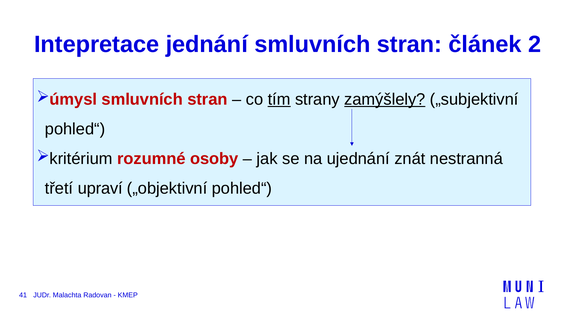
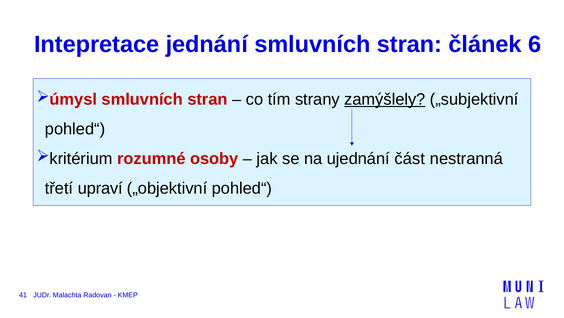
2: 2 -> 6
tím underline: present -> none
znát: znát -> část
